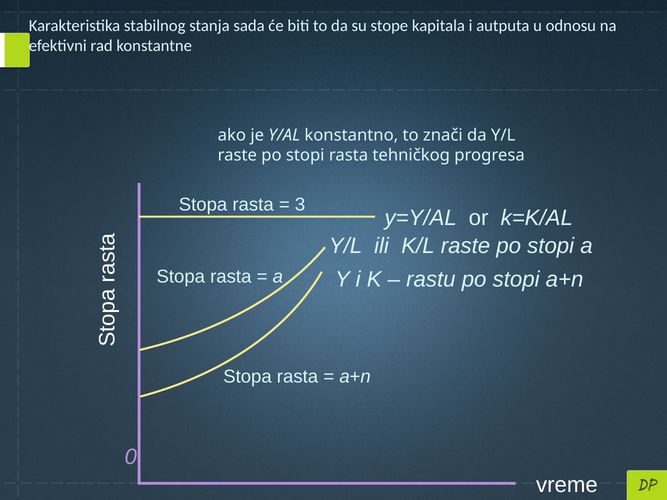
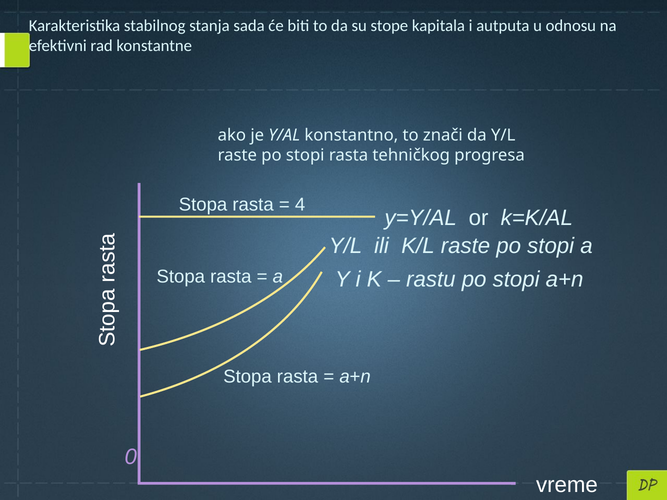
3: 3 -> 4
